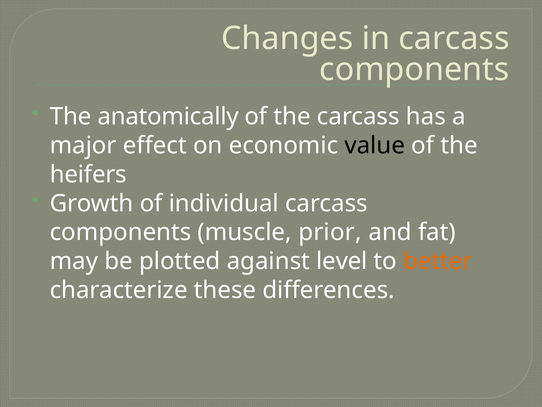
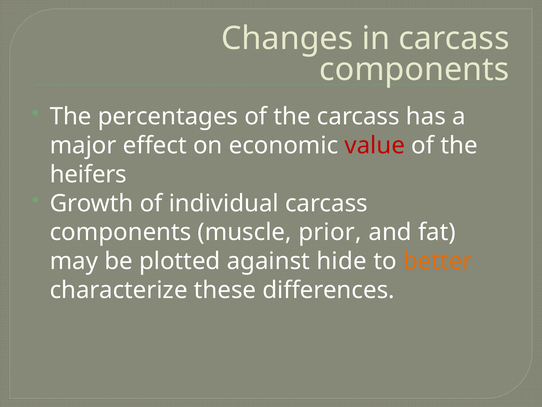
anatomically: anatomically -> percentages
value colour: black -> red
level: level -> hide
